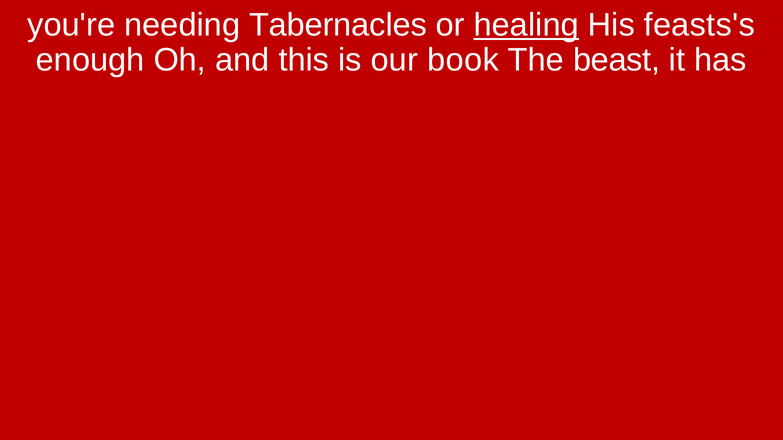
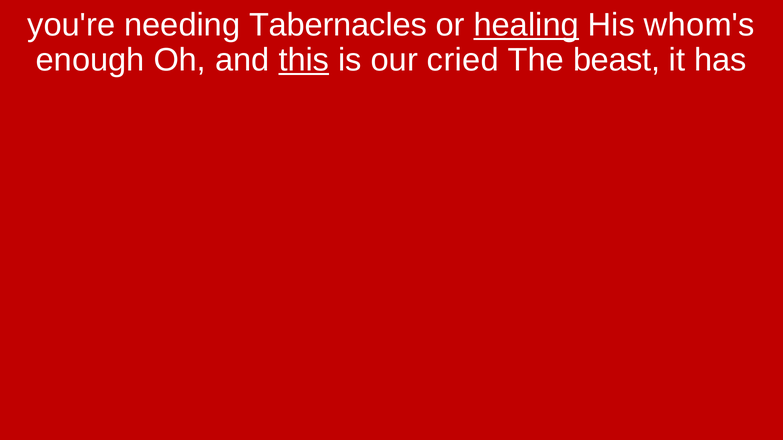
feasts's: feasts's -> whom's
this underline: none -> present
book: book -> cried
